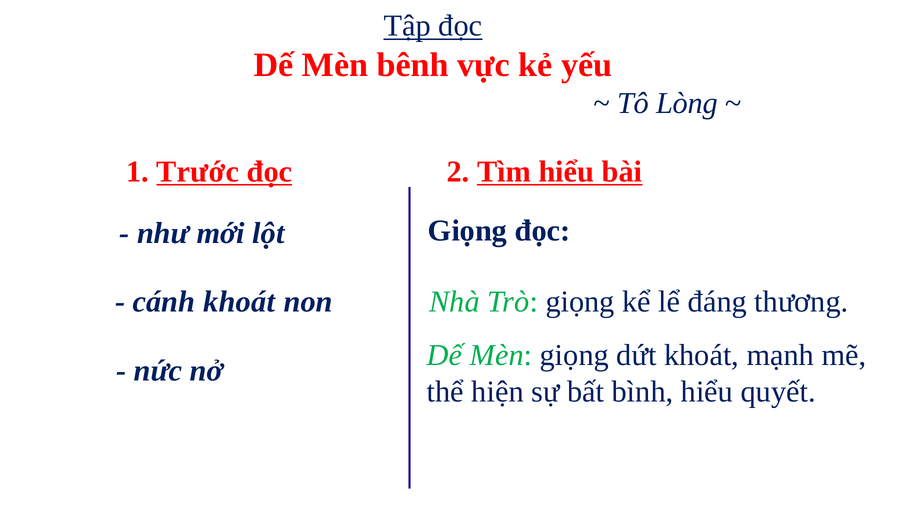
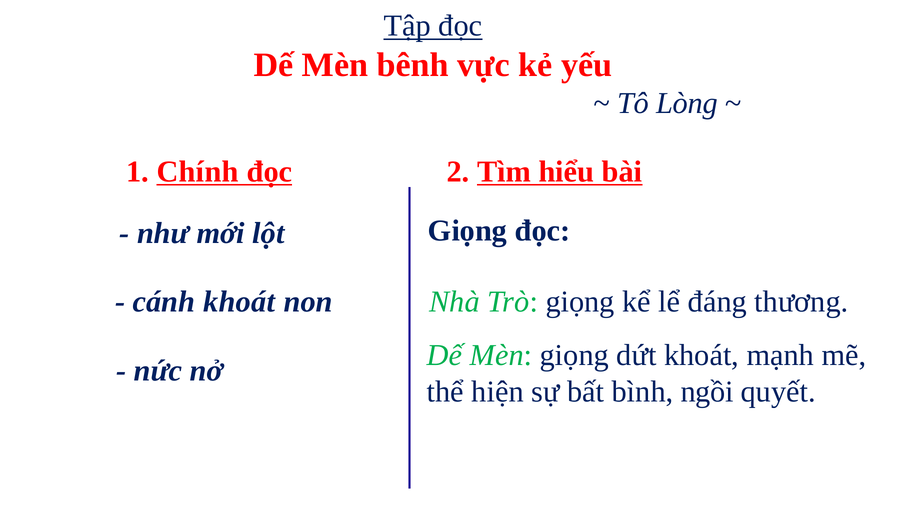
Trước: Trước -> Chính
bình hiểu: hiểu -> ngồi
